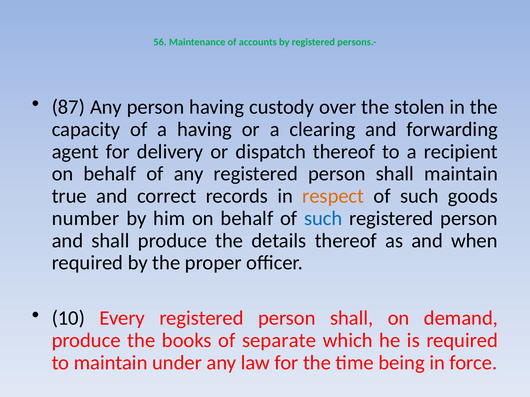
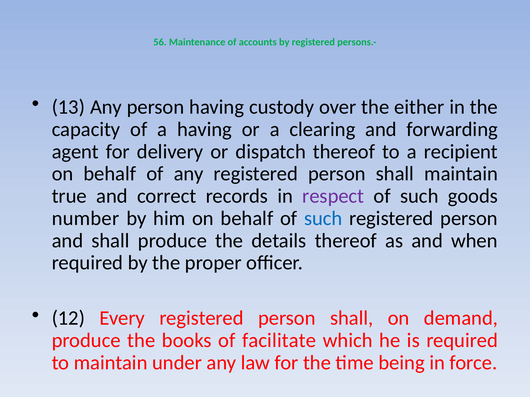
87: 87 -> 13
stolen: stolen -> either
respect colour: orange -> purple
10: 10 -> 12
separate: separate -> facilitate
